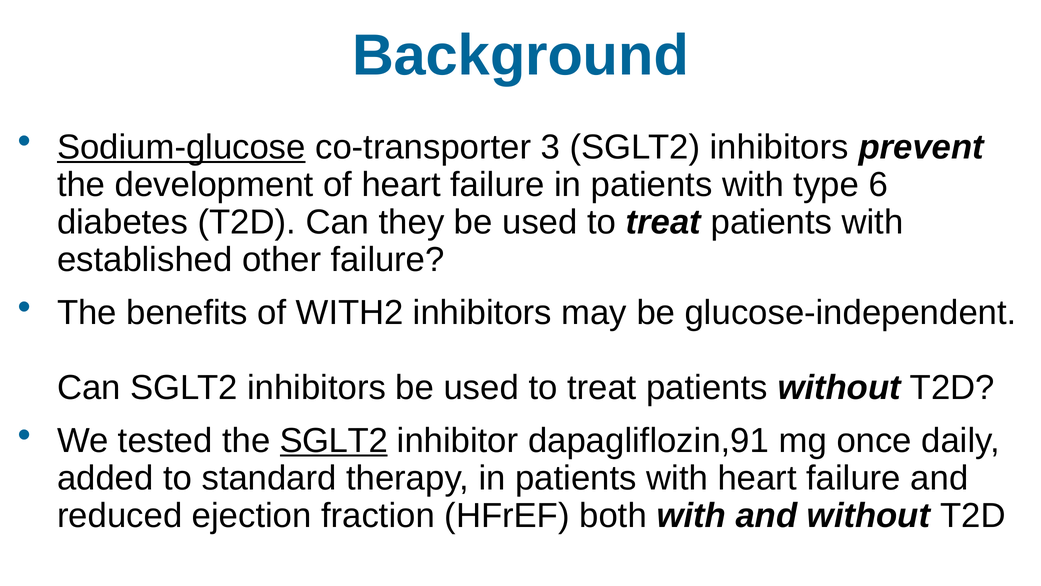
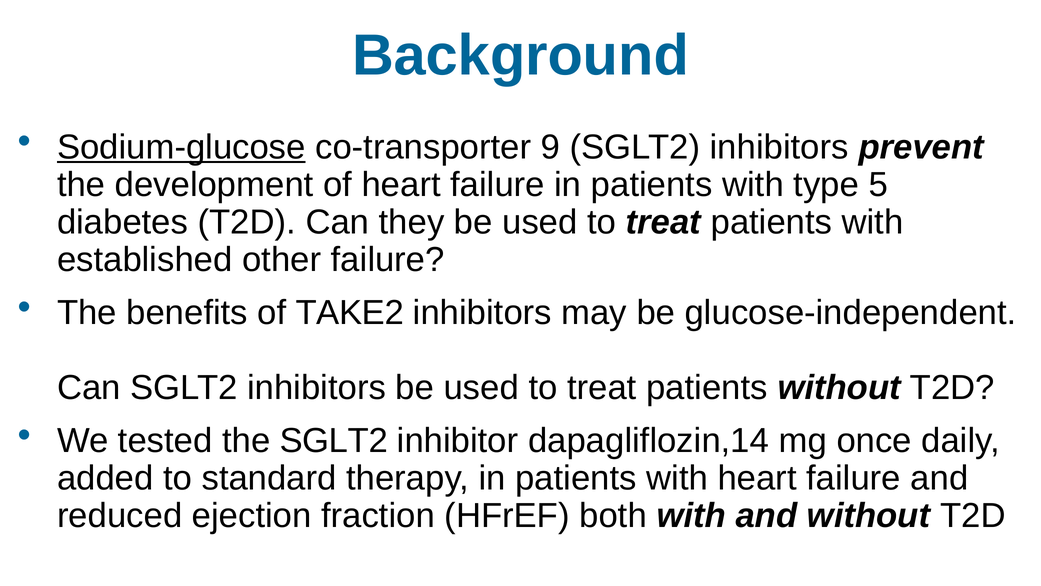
3: 3 -> 9
6: 6 -> 5
WITH2: WITH2 -> TAKE2
SGLT2 at (334, 440) underline: present -> none
dapagliflozin,91: dapagliflozin,91 -> dapagliflozin,14
